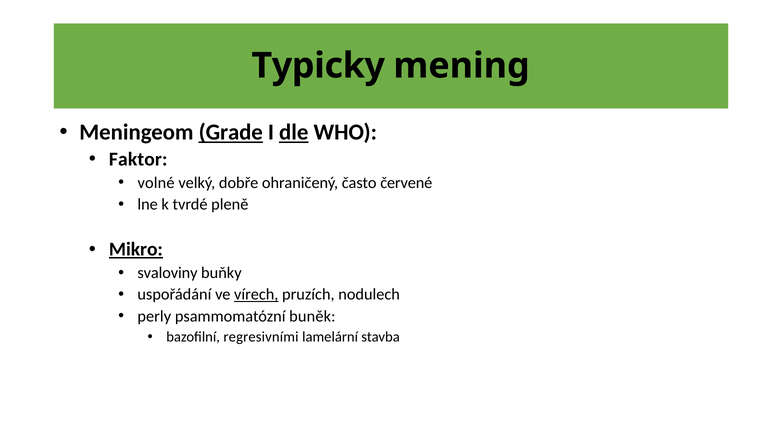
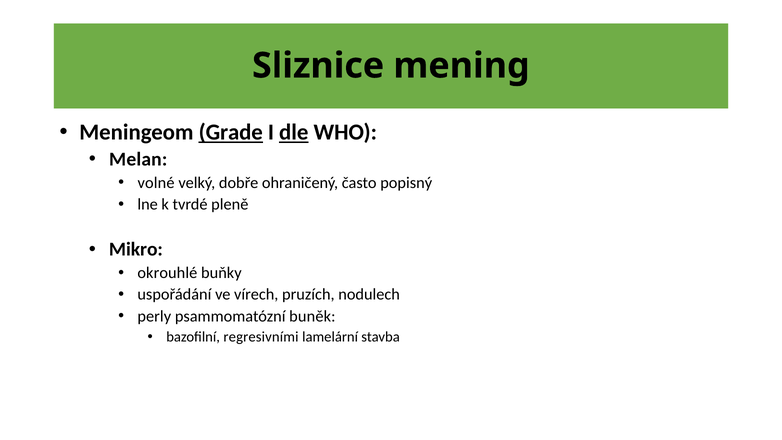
Typicky: Typicky -> Sliznice
Faktor: Faktor -> Melan
červené: červené -> popisný
Mikro underline: present -> none
svaloviny: svaloviny -> okrouhlé
vírech underline: present -> none
